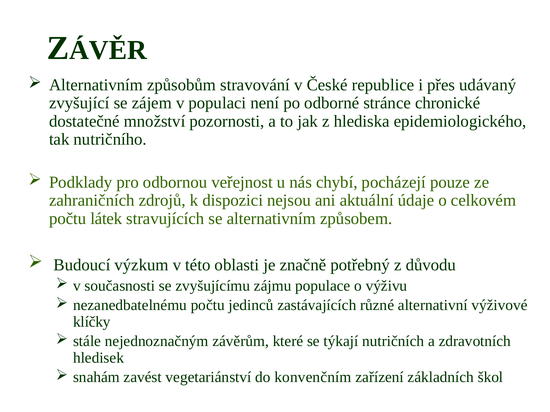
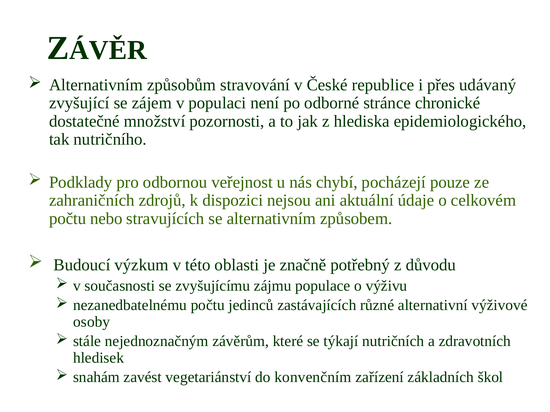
látek: látek -> nebo
klíčky: klíčky -> osoby
